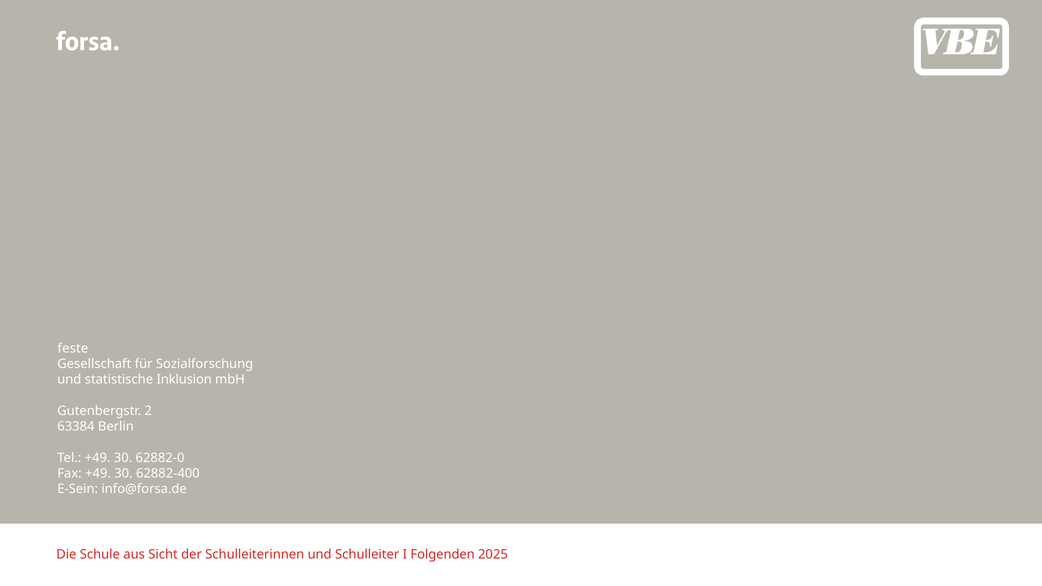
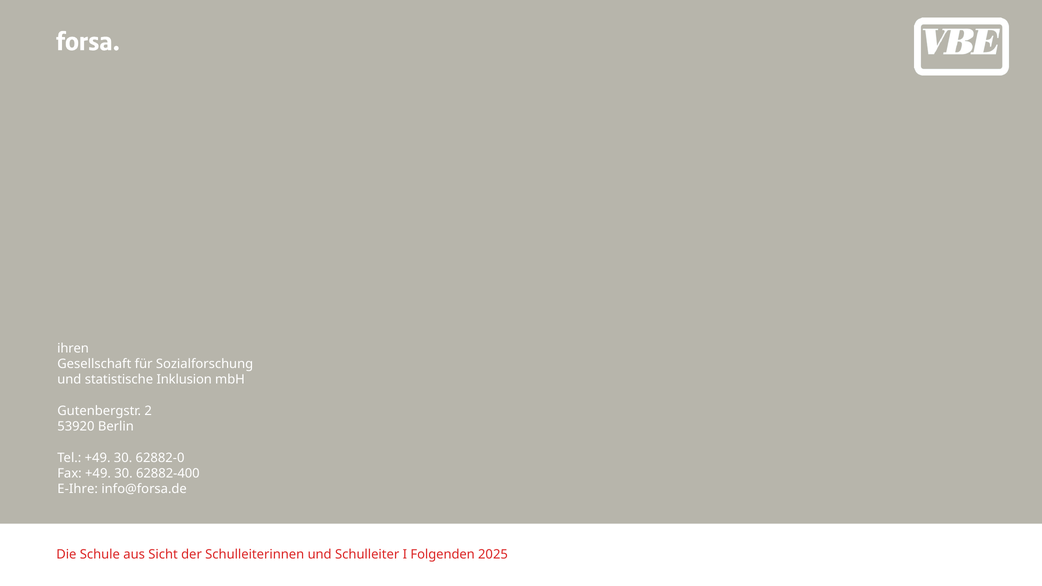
feste: feste -> ihren
63384: 63384 -> 53920
E-Sein: E-Sein -> E-Ihre
